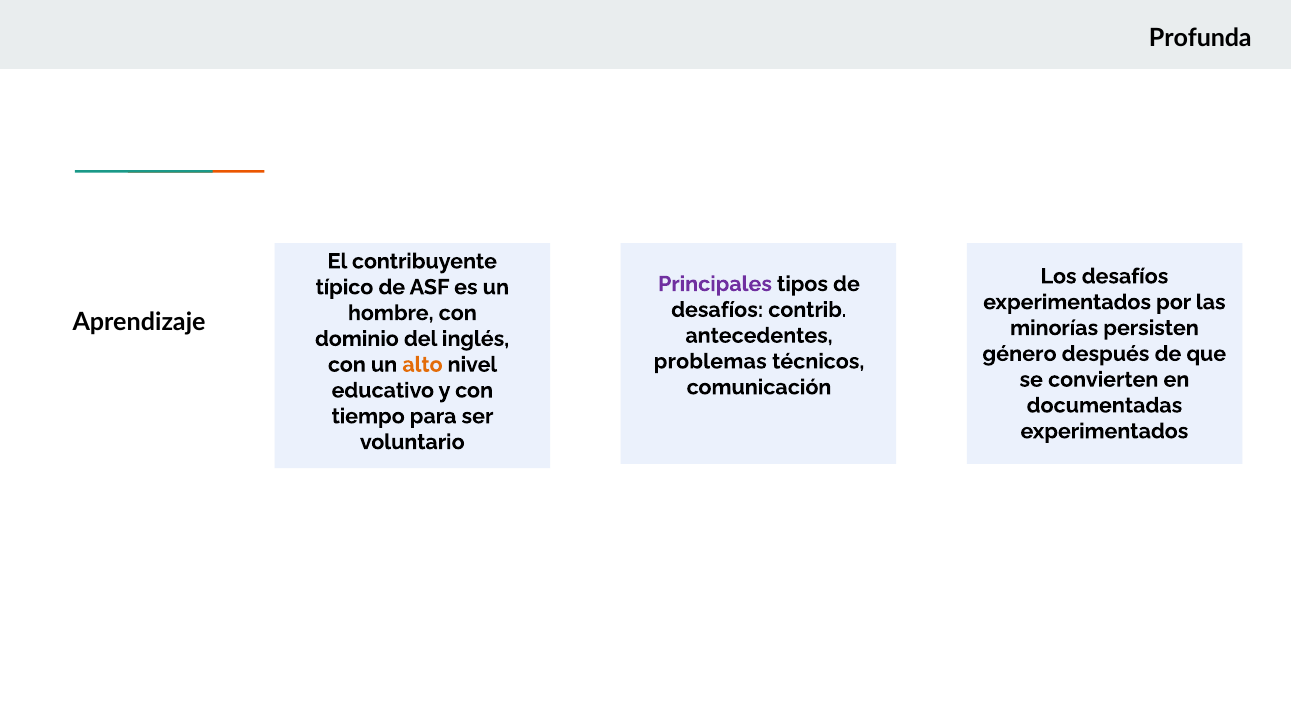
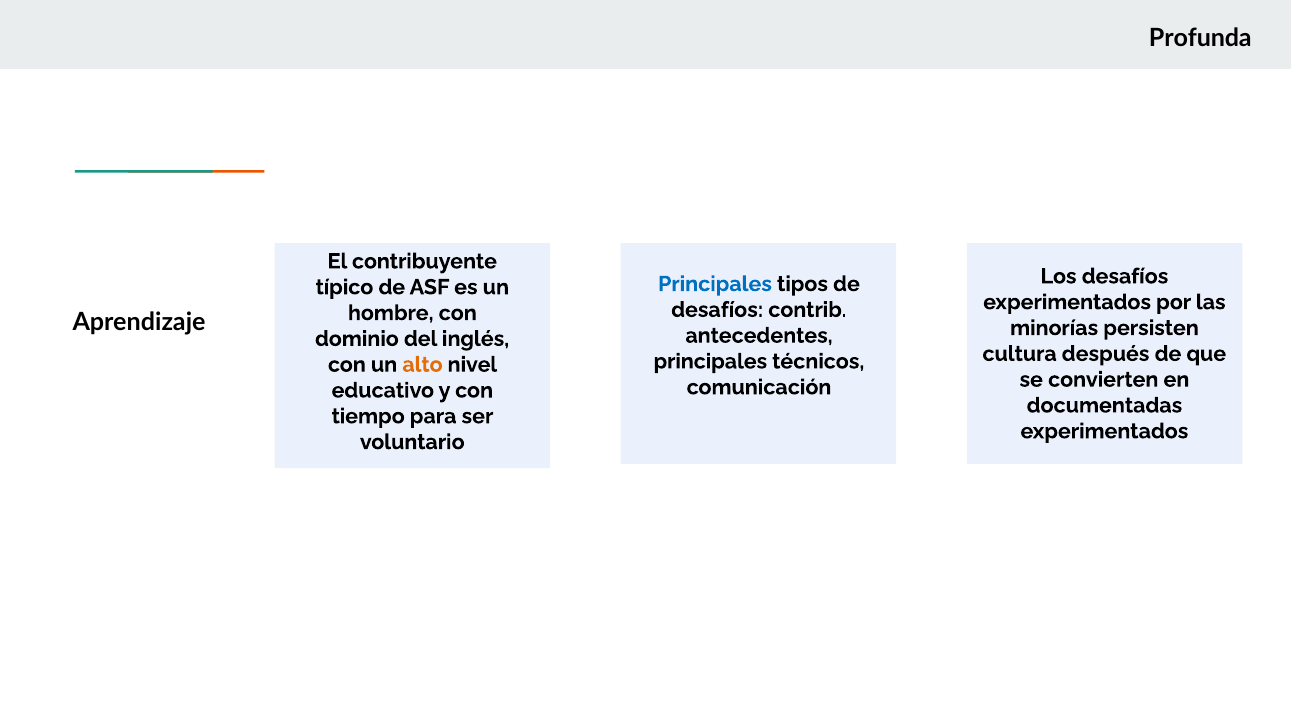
Principales at (715, 284) colour: purple -> blue
género: género -> cultura
problemas at (710, 362): problemas -> principales
